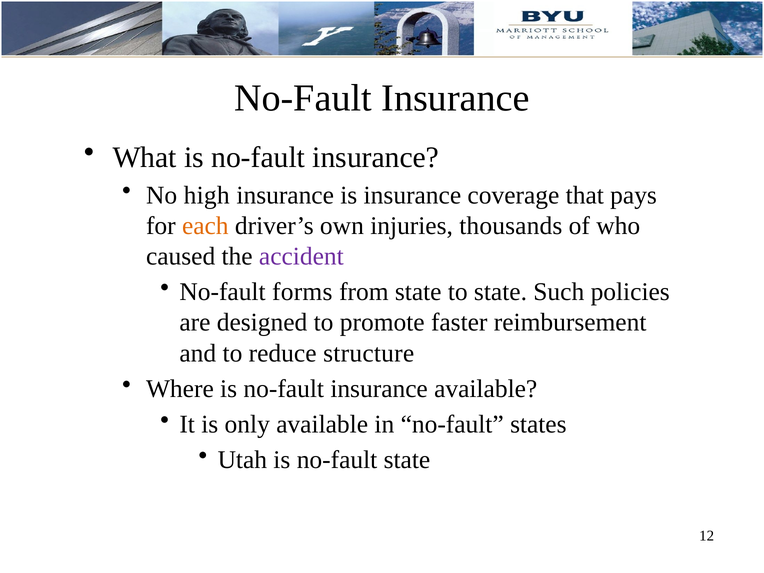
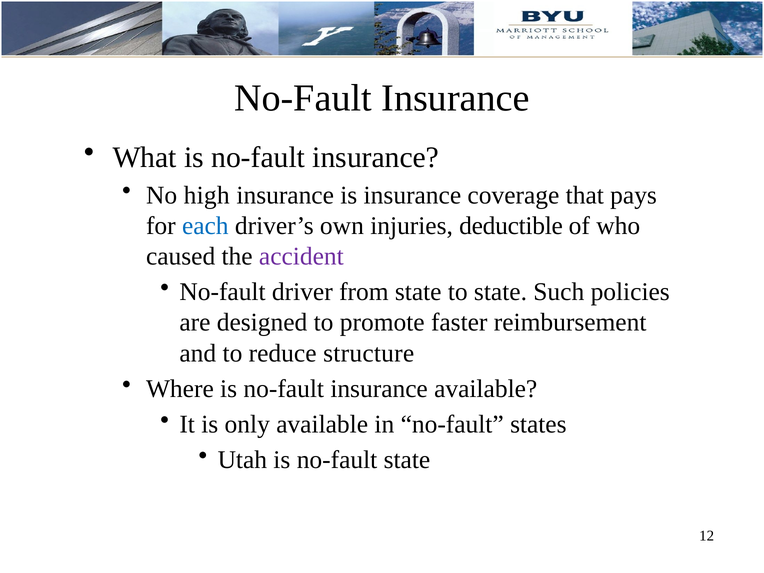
each colour: orange -> blue
thousands: thousands -> deductible
forms: forms -> driver
